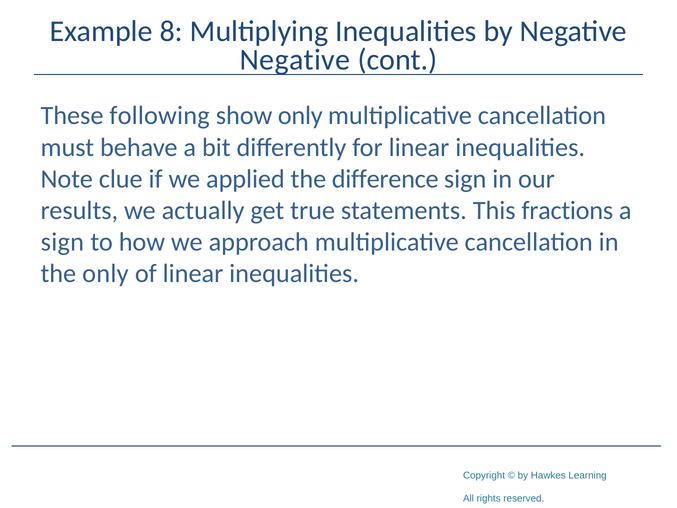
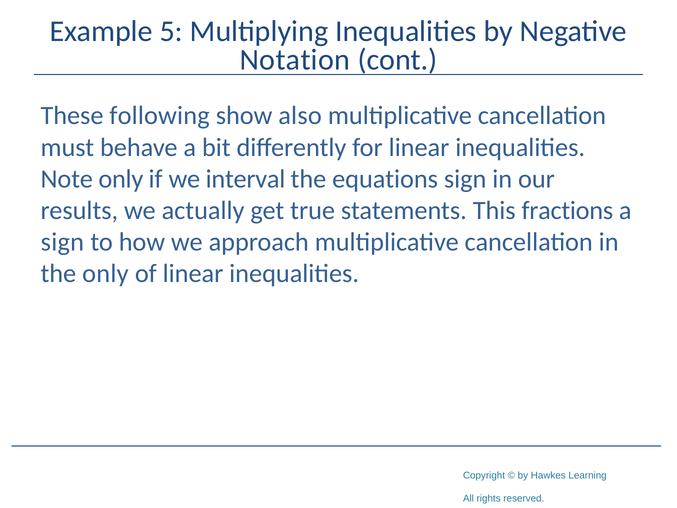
8: 8 -> 5
Negative at (295, 60): Negative -> Notation
show only: only -> also
Note clue: clue -> only
applied: applied -> interval
difference: difference -> equations
